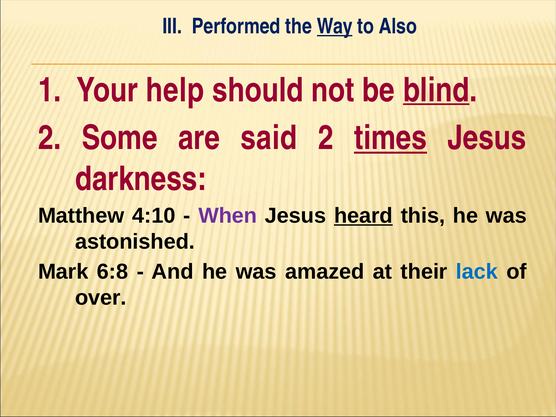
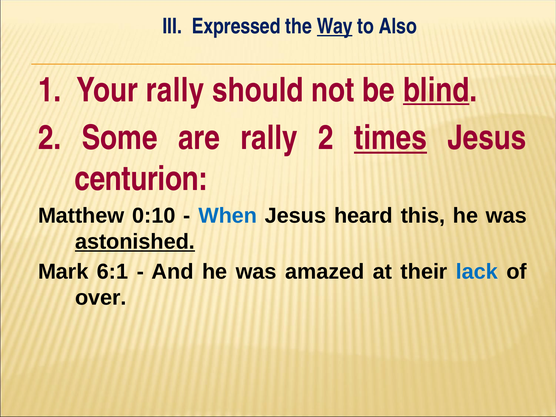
Performed: Performed -> Expressed
Your help: help -> rally
are said: said -> rally
darkness: darkness -> centurion
4:10: 4:10 -> 0:10
When colour: purple -> blue
heard underline: present -> none
astonished underline: none -> present
6:8: 6:8 -> 6:1
